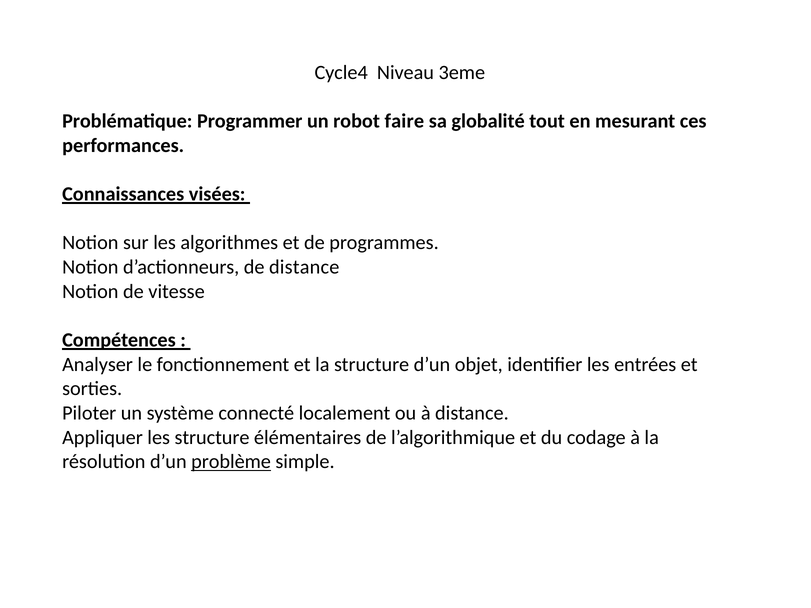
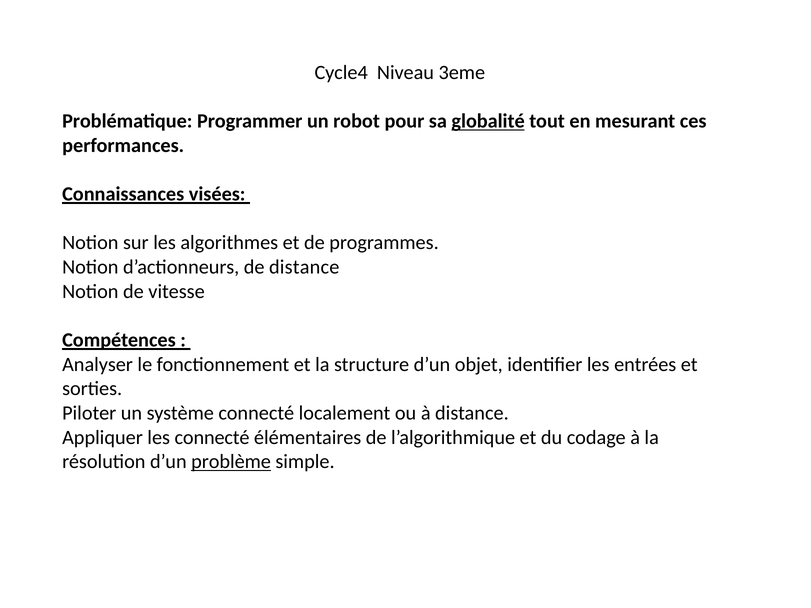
faire: faire -> pour
globalité underline: none -> present
les structure: structure -> connecté
